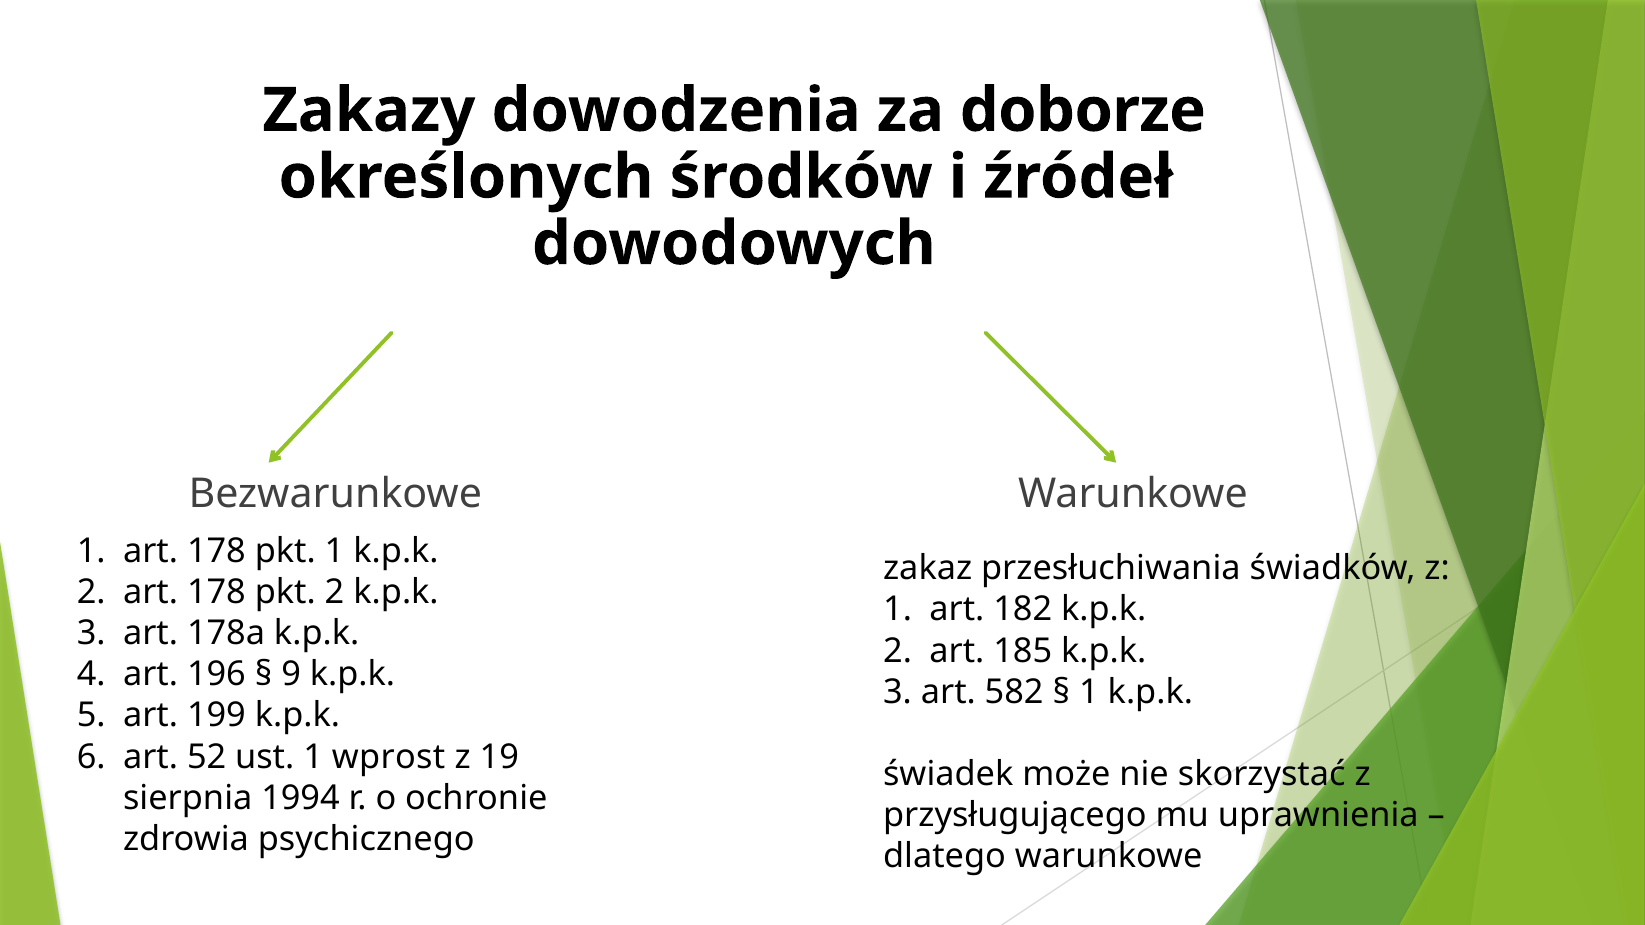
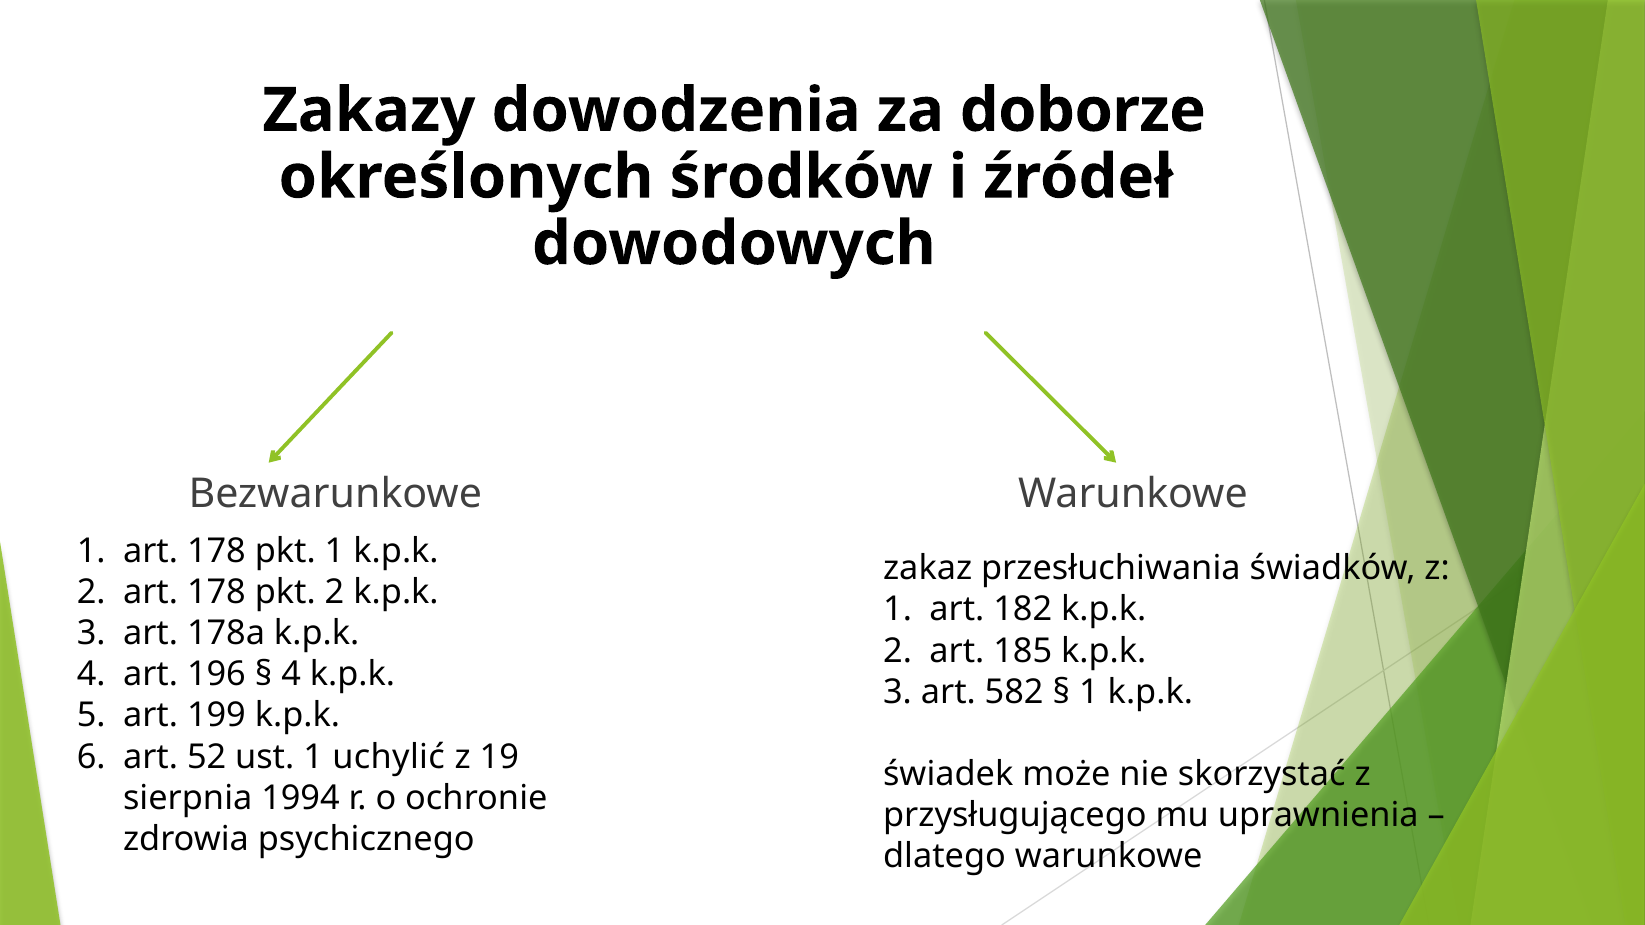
9 at (291, 675): 9 -> 4
wprost: wprost -> uchylić
